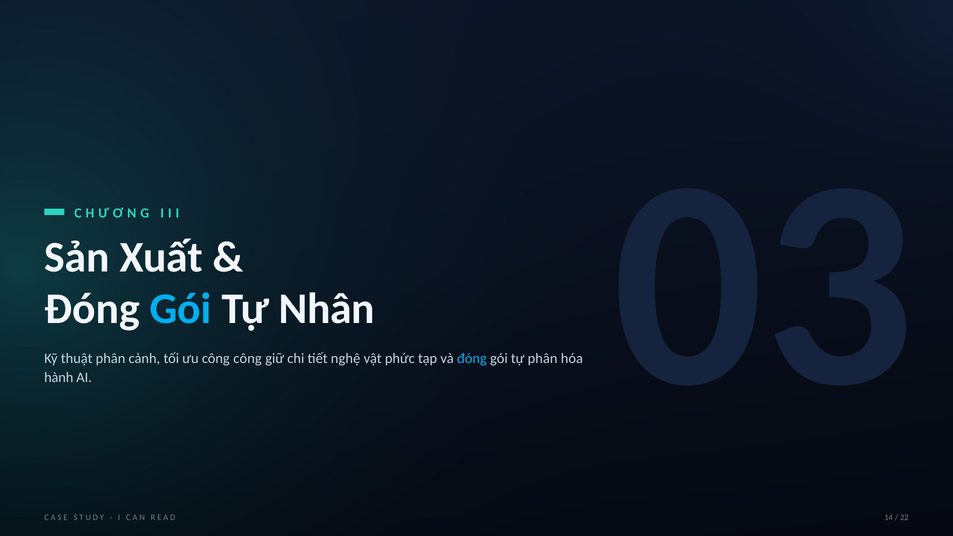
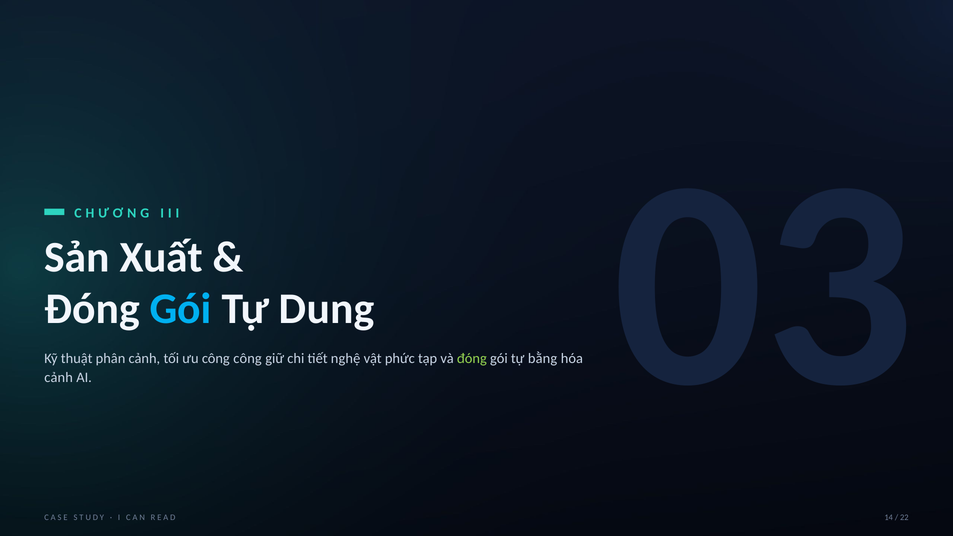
Nhân: Nhân -> Dung
đóng at (472, 358) colour: light blue -> light green
tự phân: phân -> bằng
hành at (59, 378): hành -> cảnh
